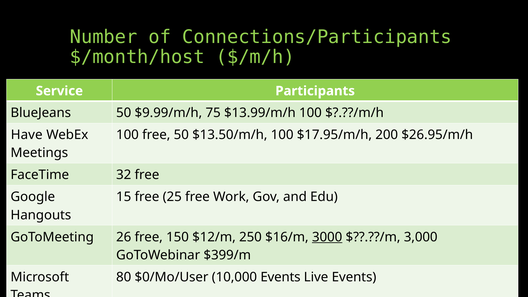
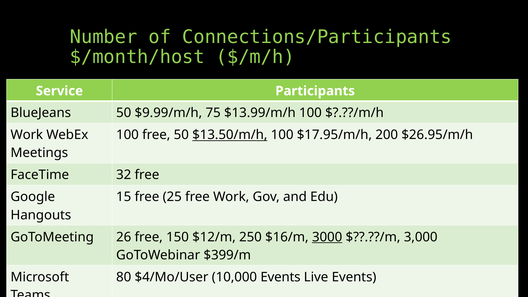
Have at (27, 135): Have -> Work
$13.50/m/h underline: none -> present
$0/Mo/User: $0/Mo/User -> $4/Mo/User
